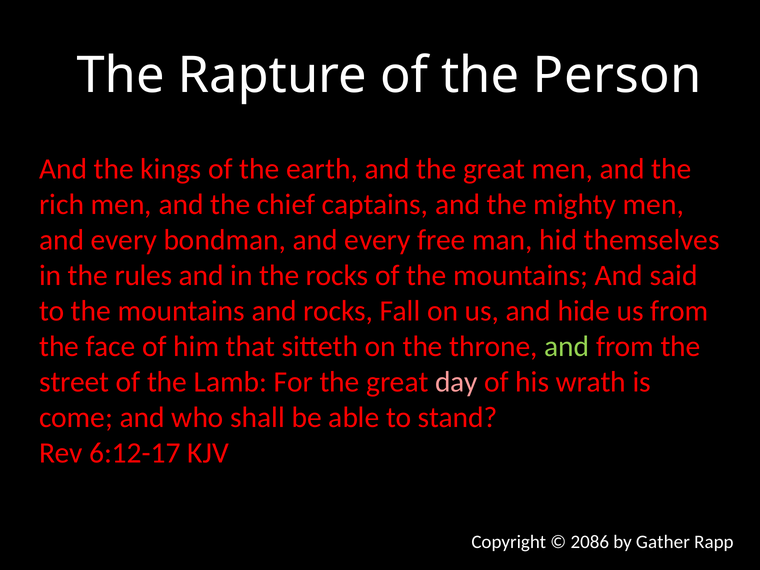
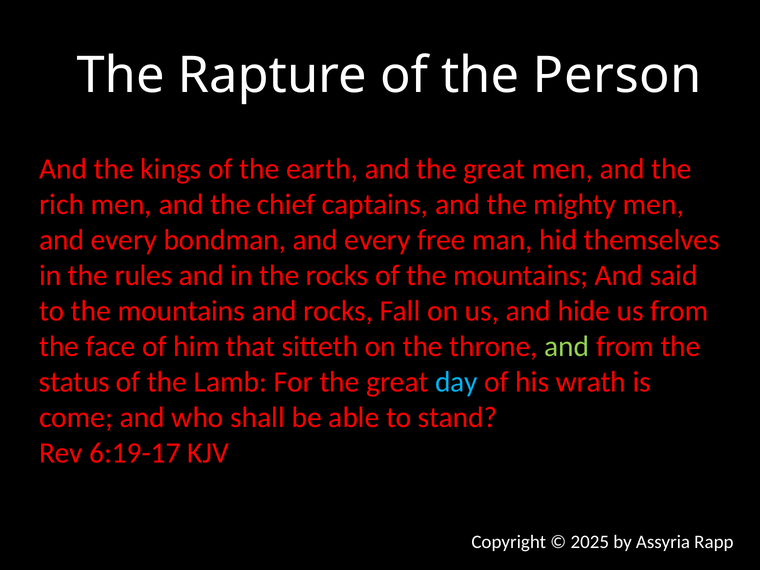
street: street -> status
day colour: pink -> light blue
6:12-17: 6:12-17 -> 6:19-17
2086: 2086 -> 2025
Gather: Gather -> Assyria
